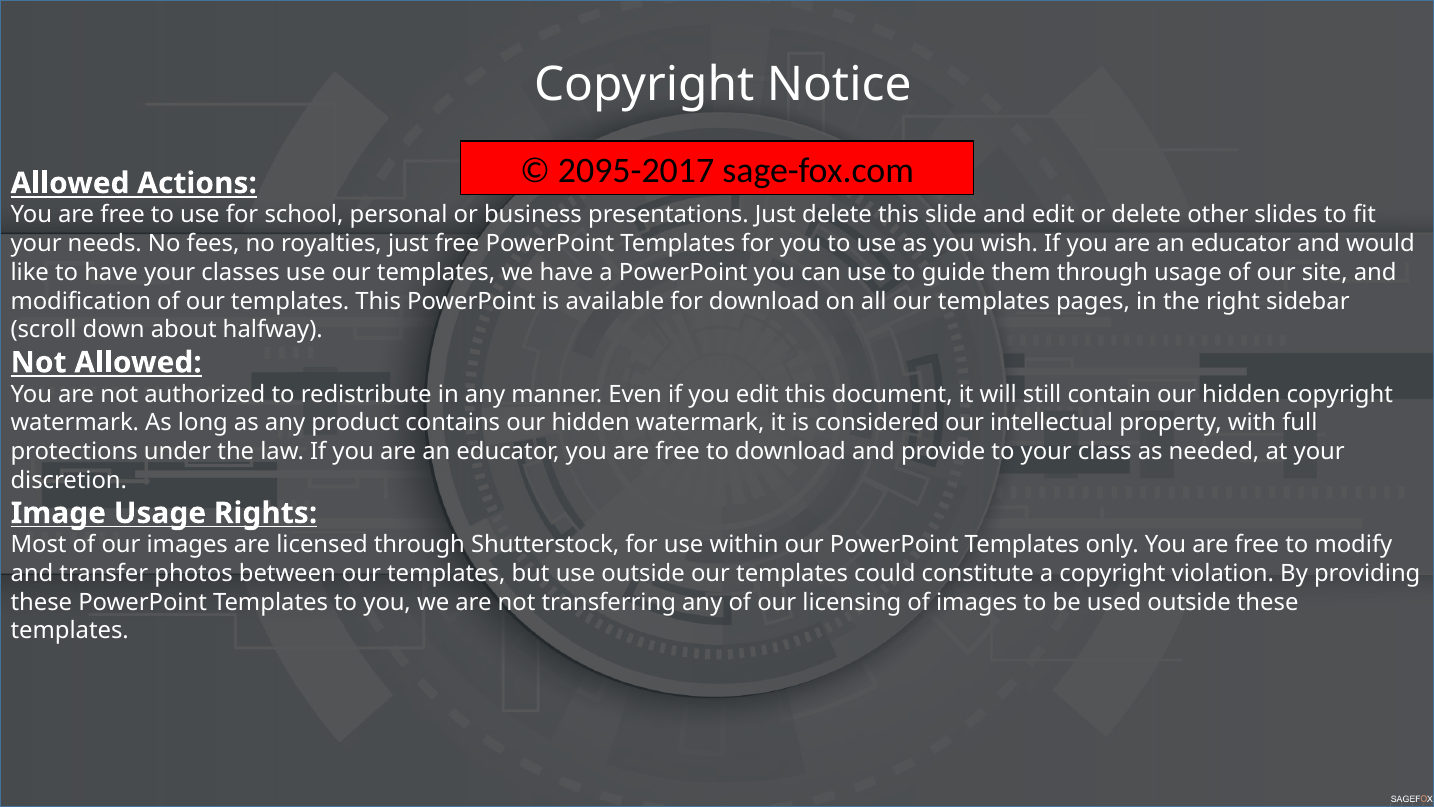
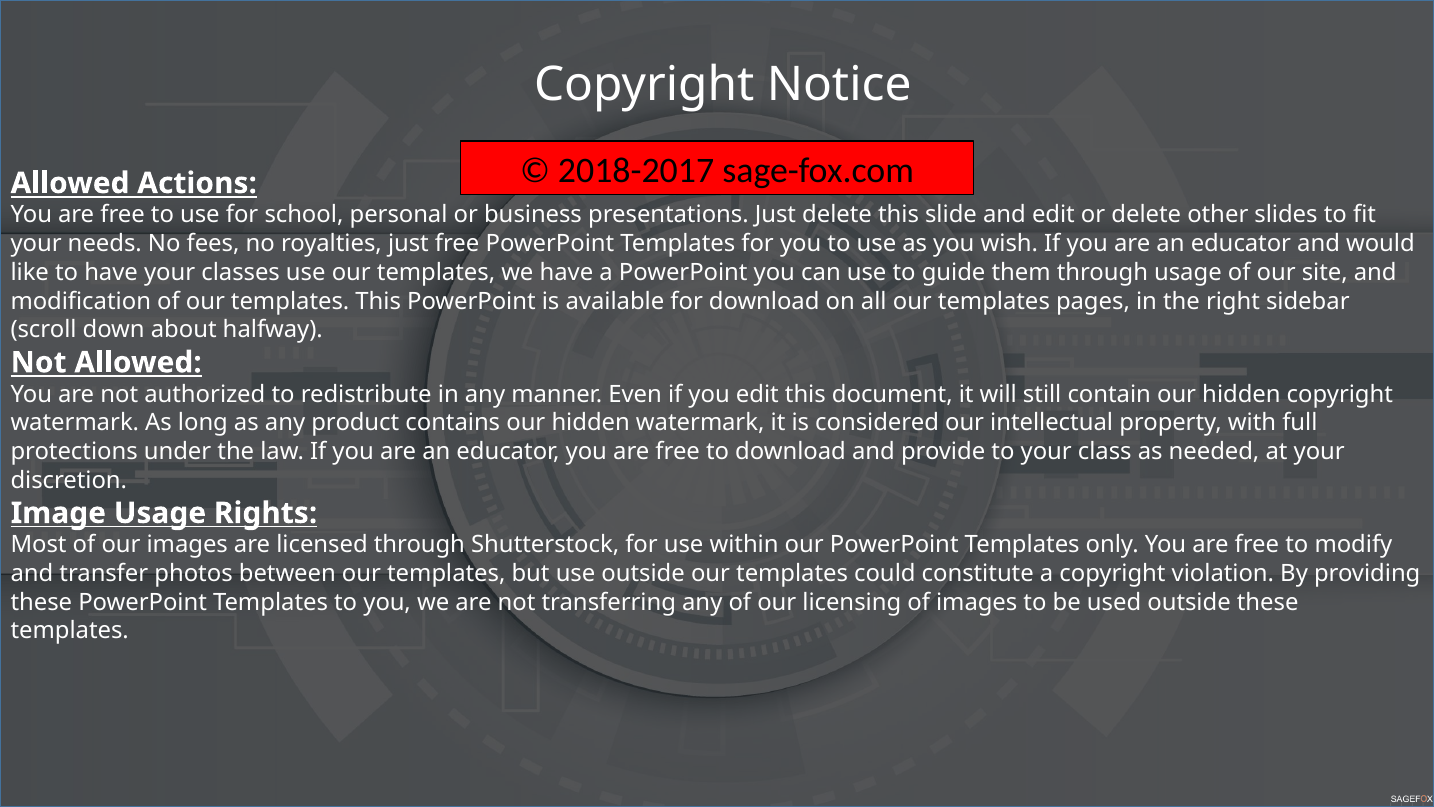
2095-2017: 2095-2017 -> 2018-2017
